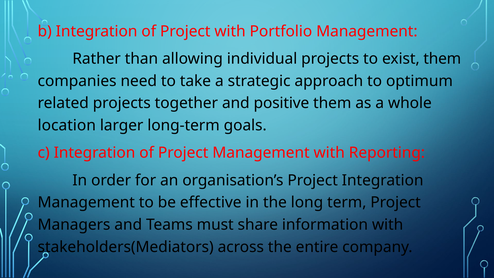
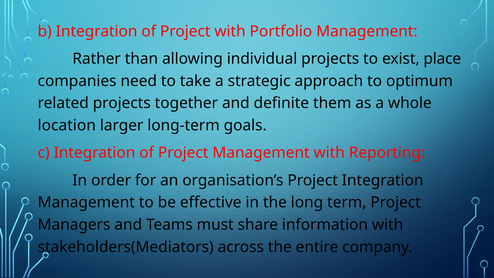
exist them: them -> place
positive: positive -> definite
